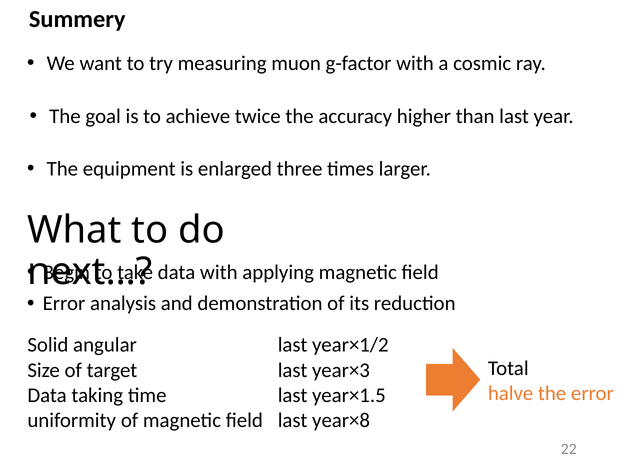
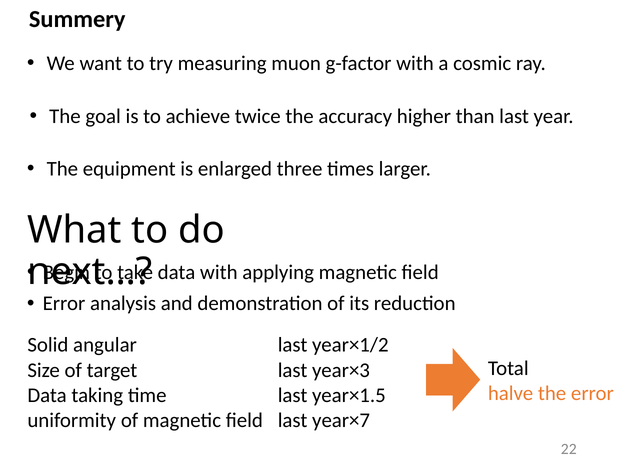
year×8: year×8 -> year×7
